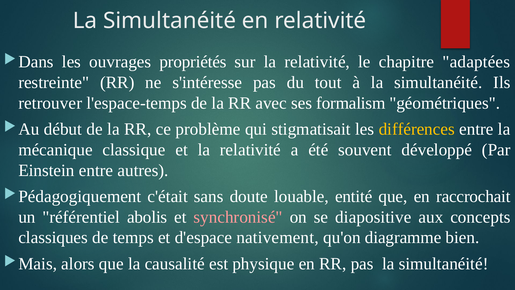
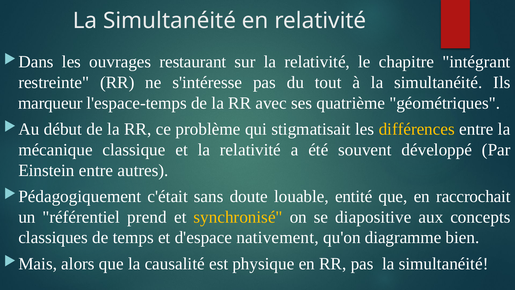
propriétés: propriétés -> restaurant
adaptées: adaptées -> intégrant
retrouver: retrouver -> marqueur
formalism: formalism -> quatrième
abolis: abolis -> prend
synchronisé colour: pink -> yellow
